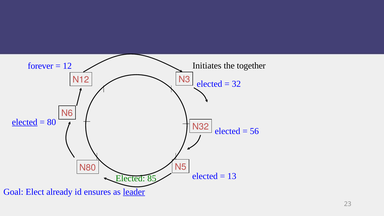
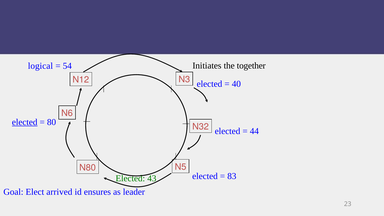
forever: forever -> logical
12: 12 -> 54
32: 32 -> 40
56: 56 -> 44
13: 13 -> 83
85: 85 -> 43
already: already -> arrived
leader underline: present -> none
